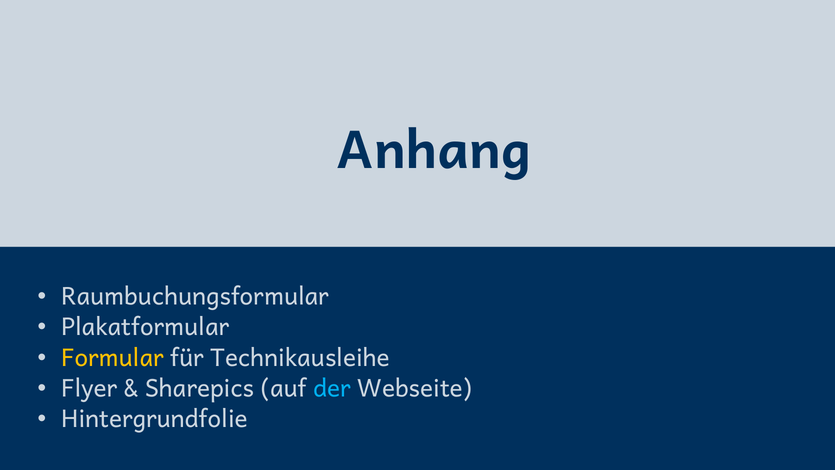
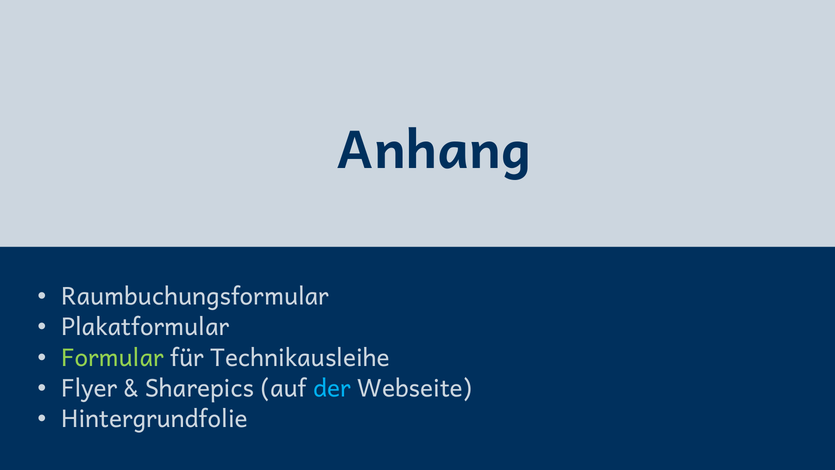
Formular colour: yellow -> light green
